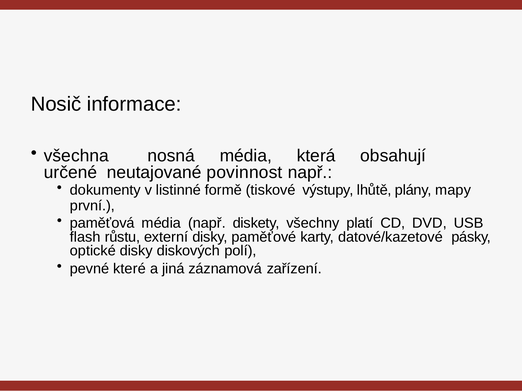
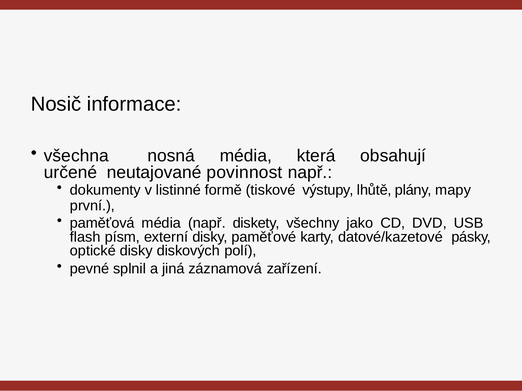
platí: platí -> jako
růstu: růstu -> písm
které: které -> splnil
